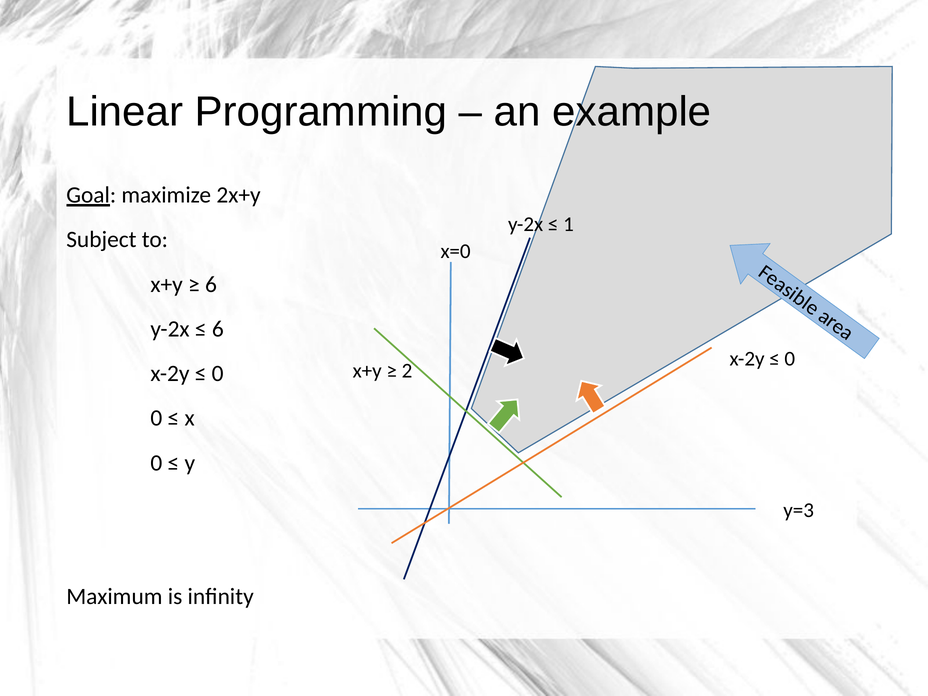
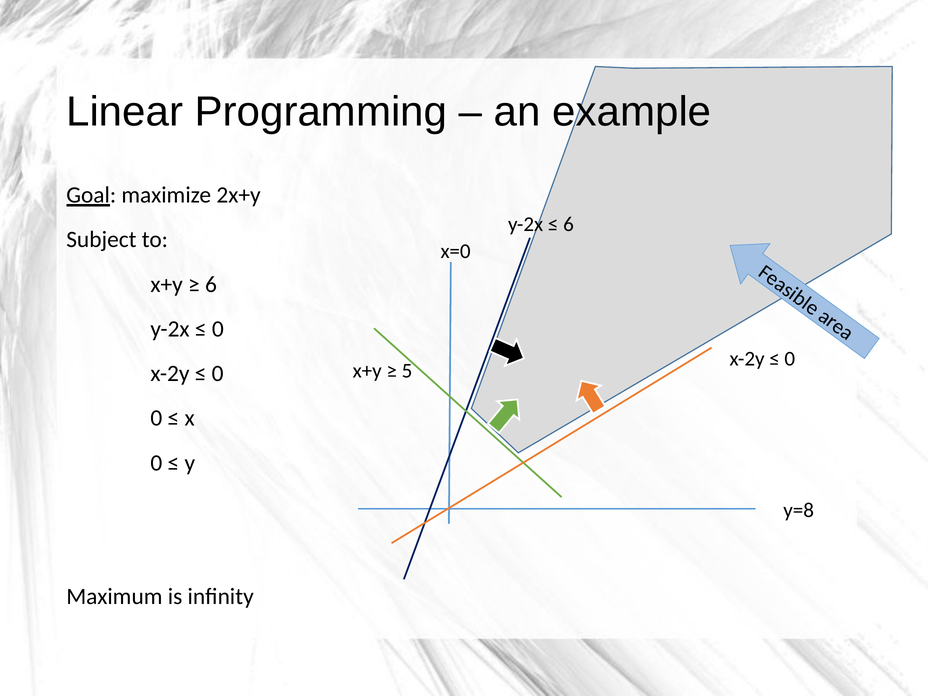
1 at (569, 224): 1 -> 6
6 at (218, 329): 6 -> 0
2: 2 -> 5
y=3: y=3 -> y=8
